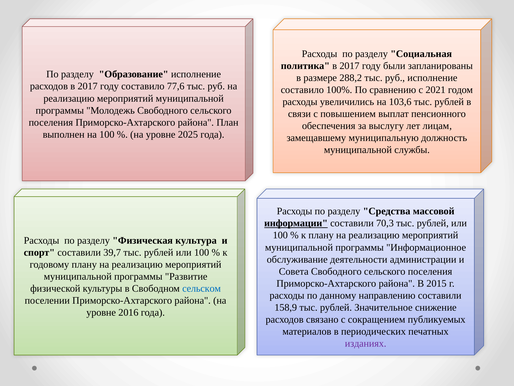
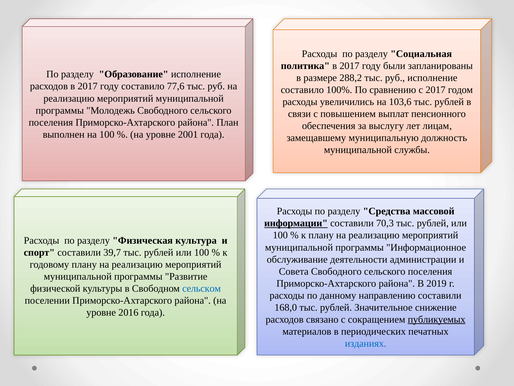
с 2021: 2021 -> 2017
2025: 2025 -> 2001
2015: 2015 -> 2019
158,9: 158,9 -> 168,0
публикуемых underline: none -> present
изданиях colour: purple -> blue
